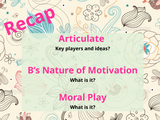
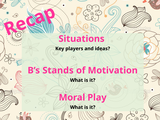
Articulate: Articulate -> Situations
Nature: Nature -> Stands
